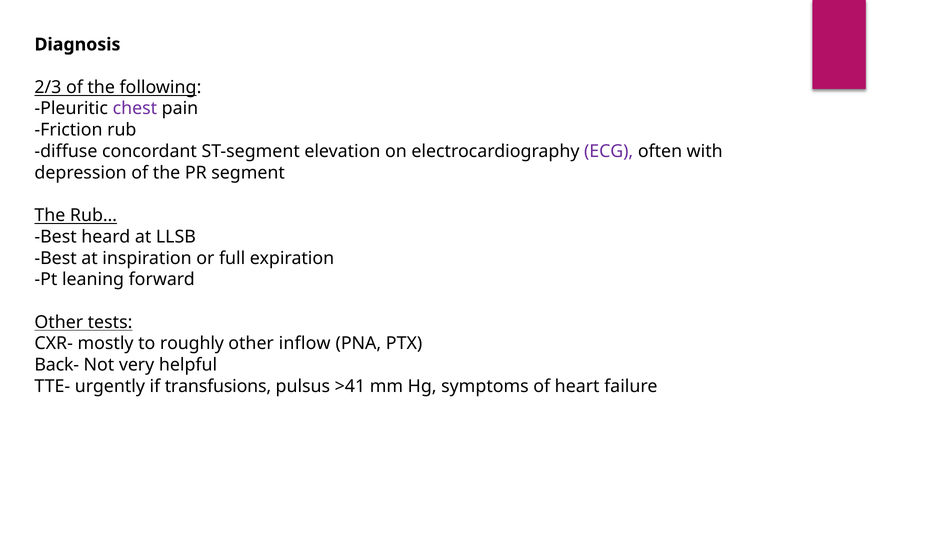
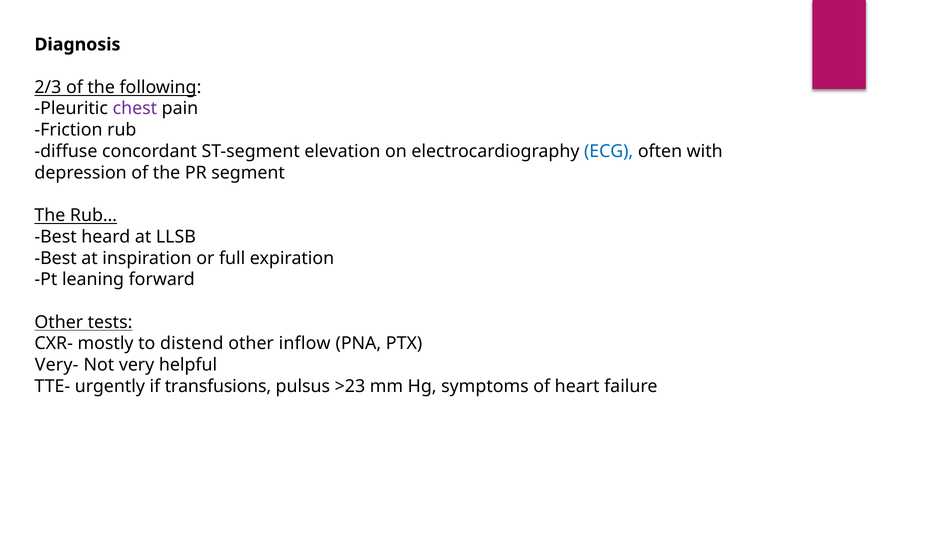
ECG colour: purple -> blue
roughly: roughly -> distend
Back-: Back- -> Very-
>41: >41 -> >23
